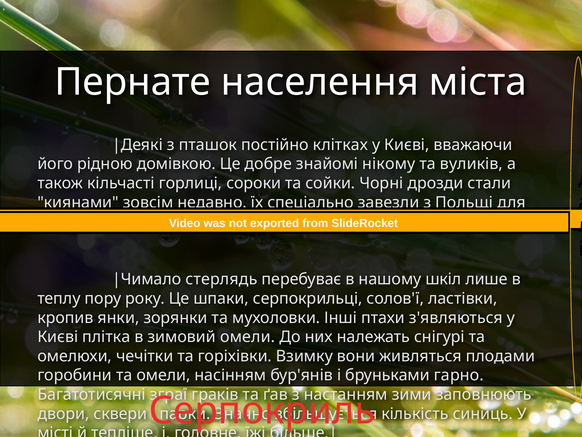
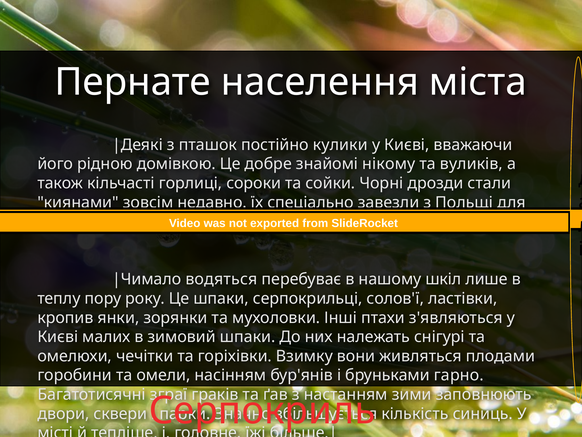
клітках: клітках -> кулики
стерлядь: стерлядь -> водяться
плітка: плітка -> малих
зимовий омели: омели -> шпаки
